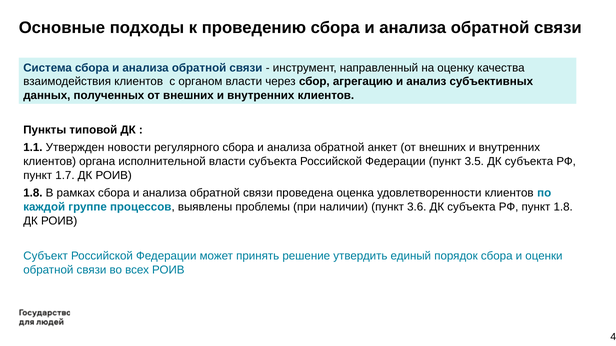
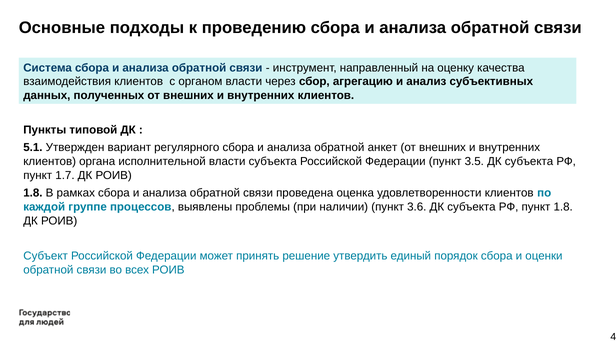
1.1: 1.1 -> 5.1
новости: новости -> вариант
